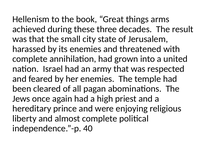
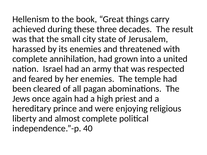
arms: arms -> carry
